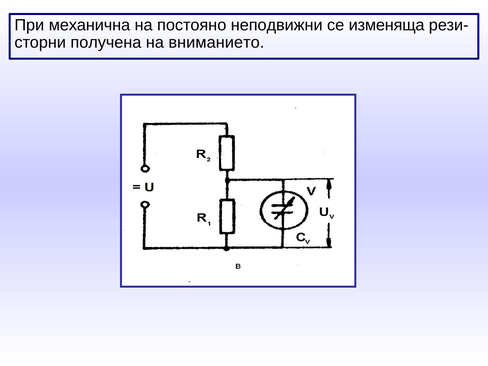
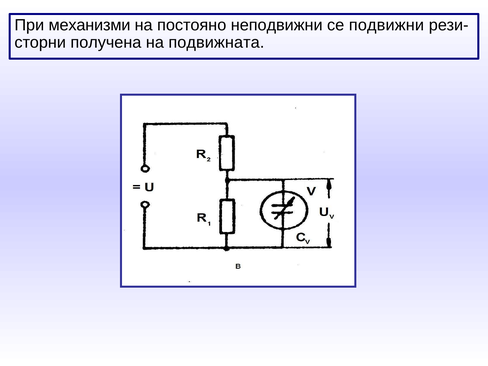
механична: механична -> механизми
изменяща: изменяща -> подвижни
вниманието: вниманието -> подвижната
